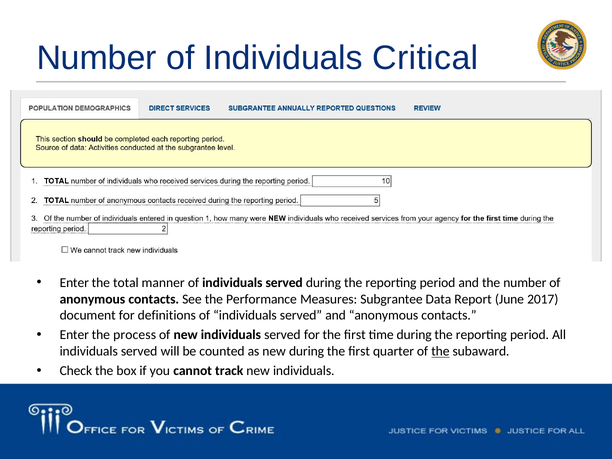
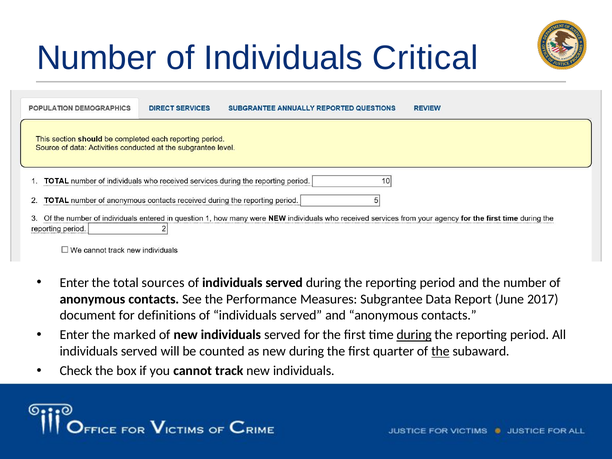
manner: manner -> sources
process: process -> marked
during at (414, 335) underline: none -> present
